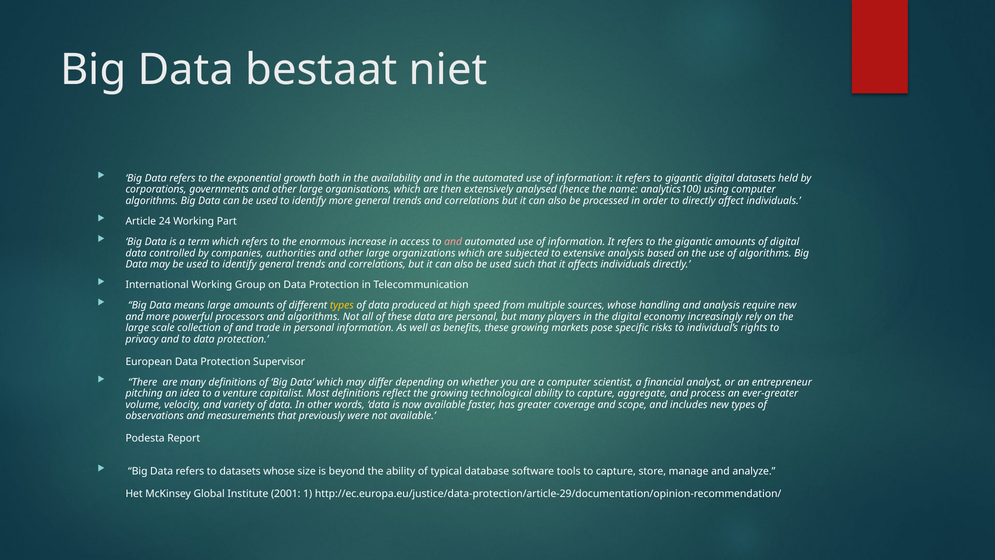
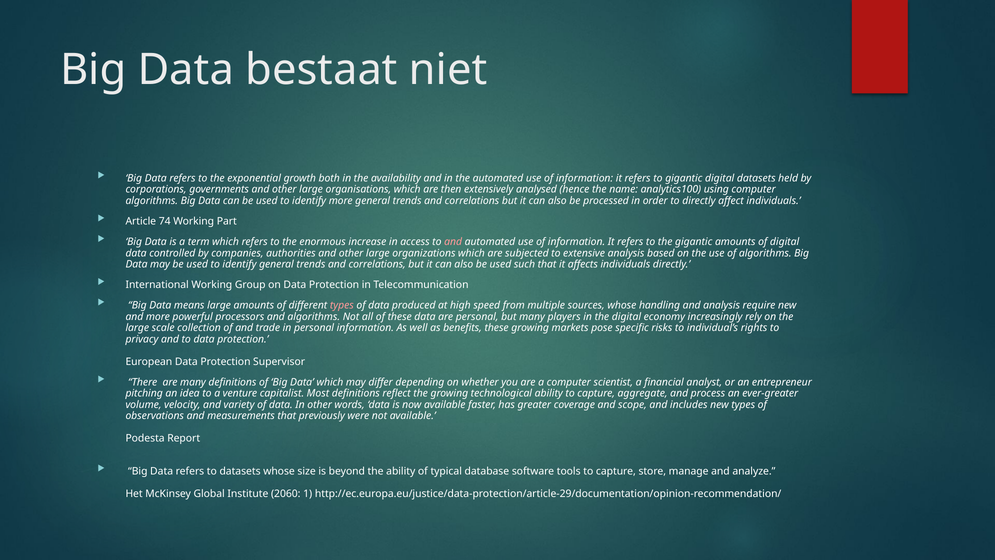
24: 24 -> 74
types at (342, 305) colour: yellow -> pink
2001: 2001 -> 2060
